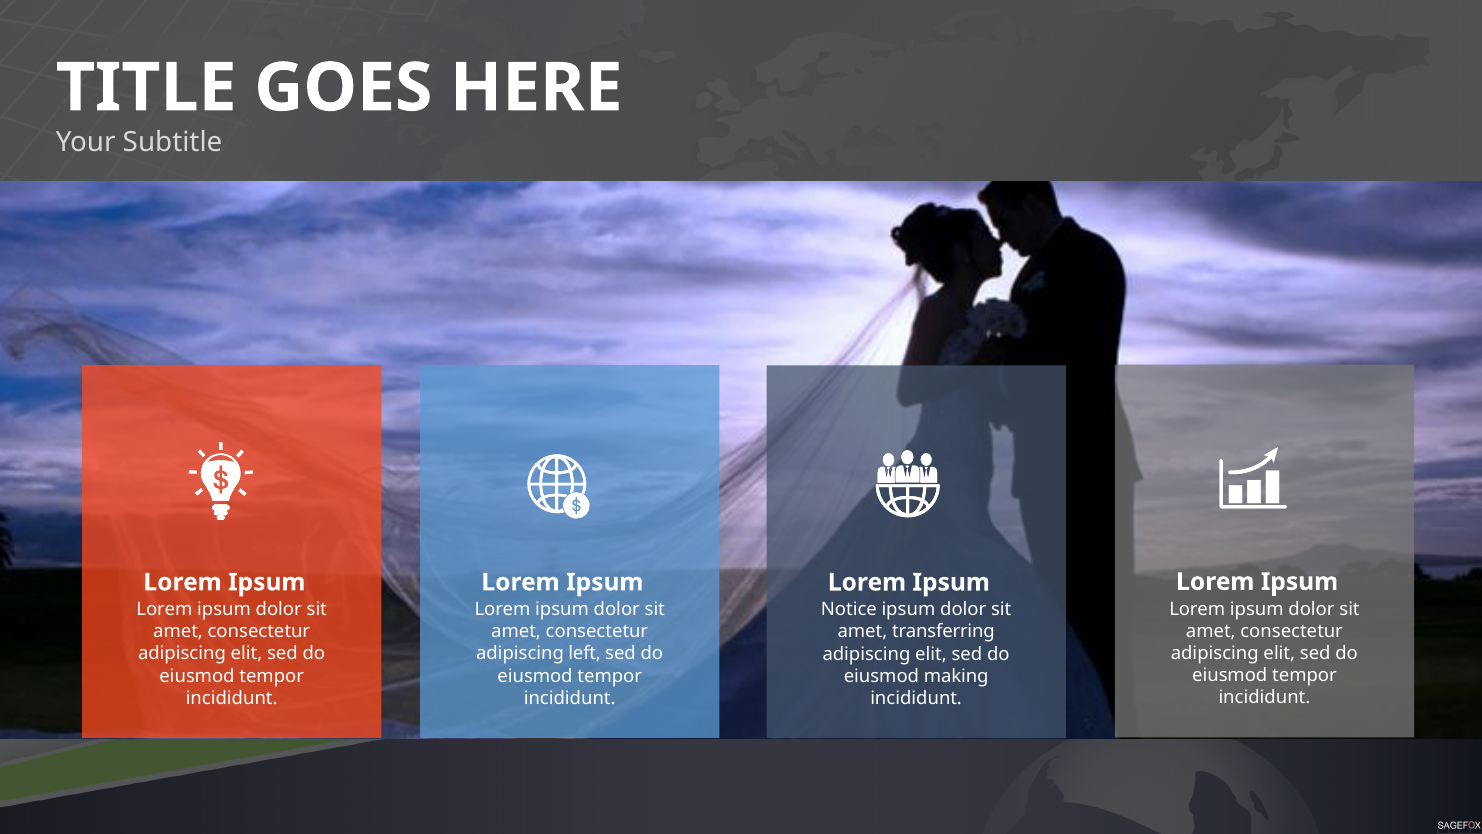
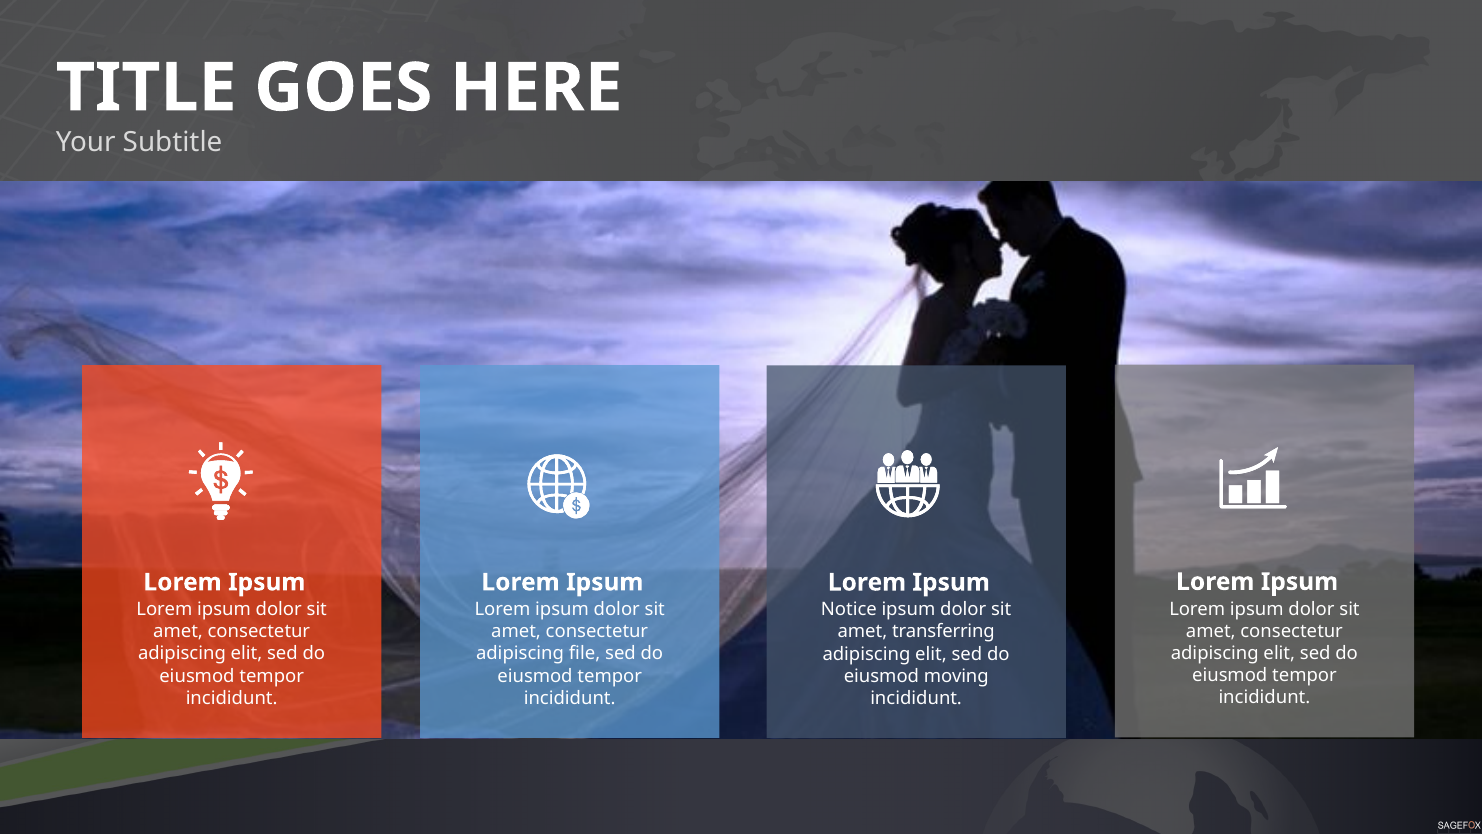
left: left -> file
making: making -> moving
